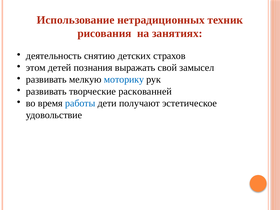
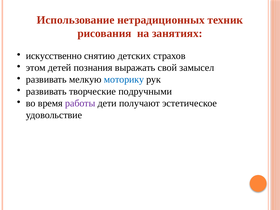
деятельность: деятельность -> искусственно
раскованней: раскованней -> подручными
работы colour: blue -> purple
